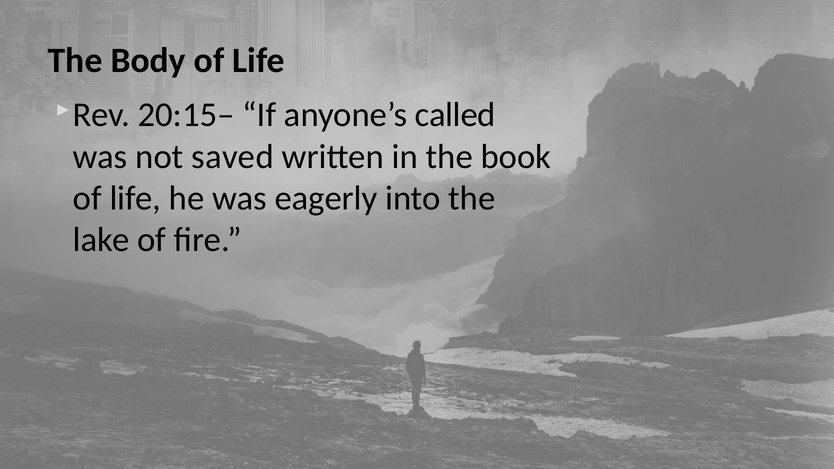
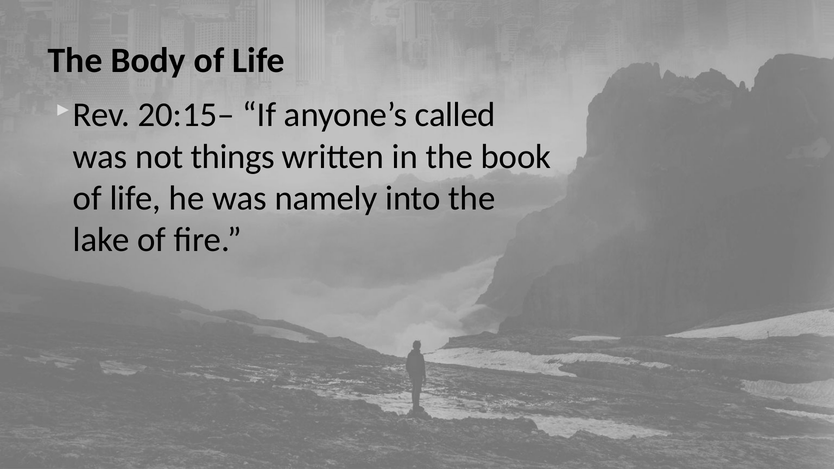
saved: saved -> things
eagerly: eagerly -> namely
